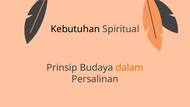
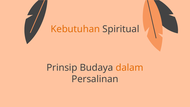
Kebutuhan colour: black -> orange
